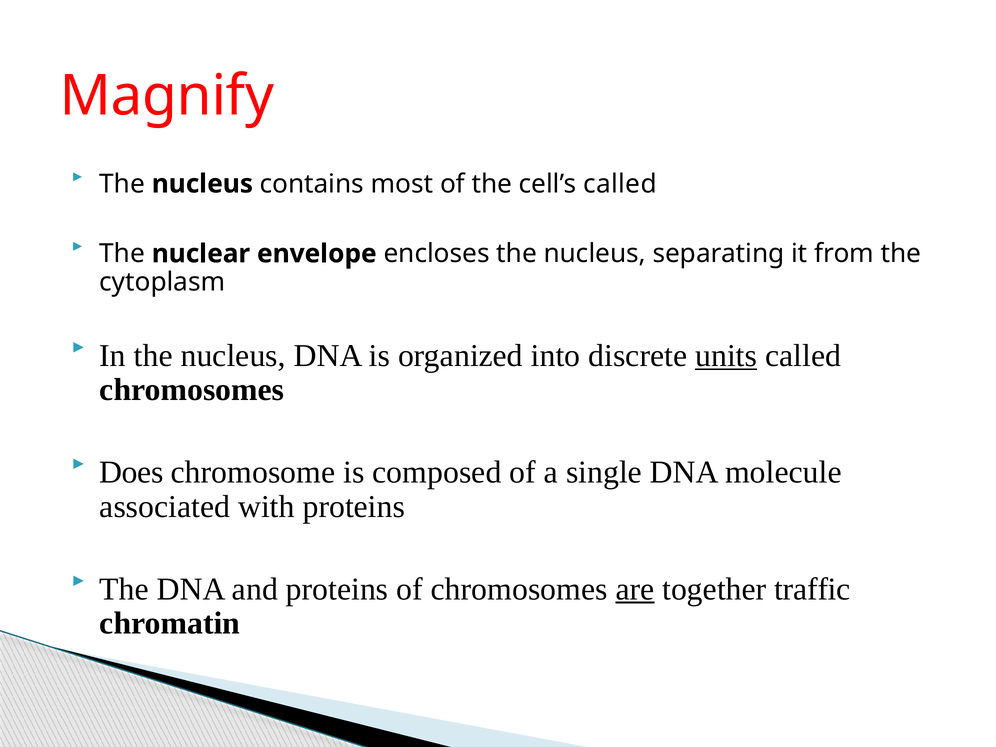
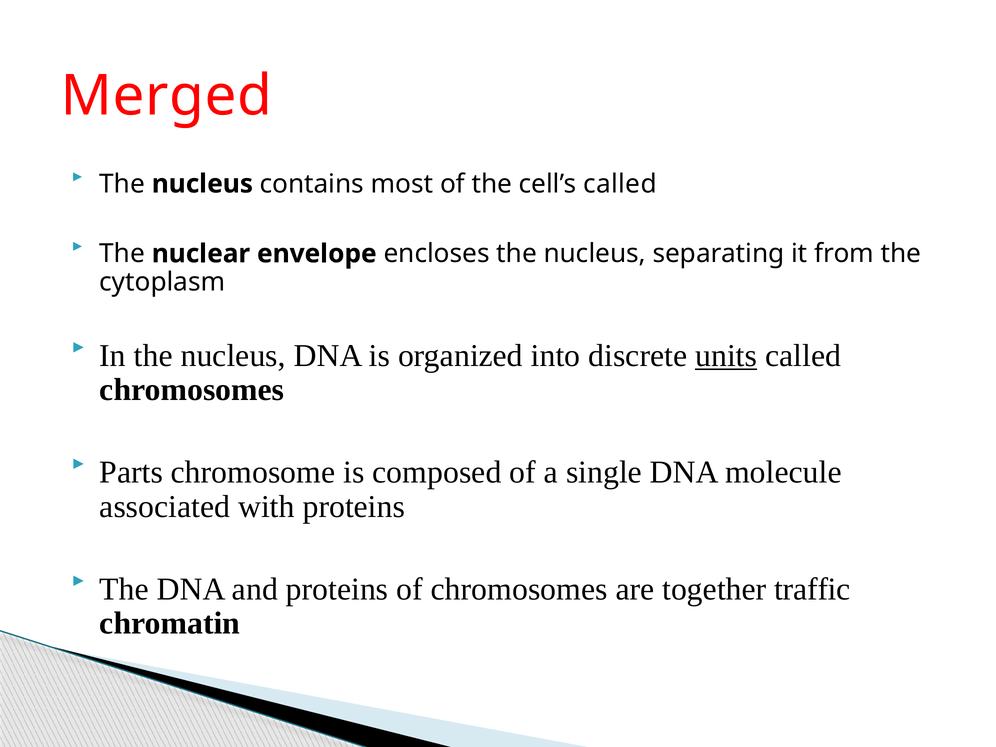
Magnify: Magnify -> Merged
Does: Does -> Parts
are underline: present -> none
